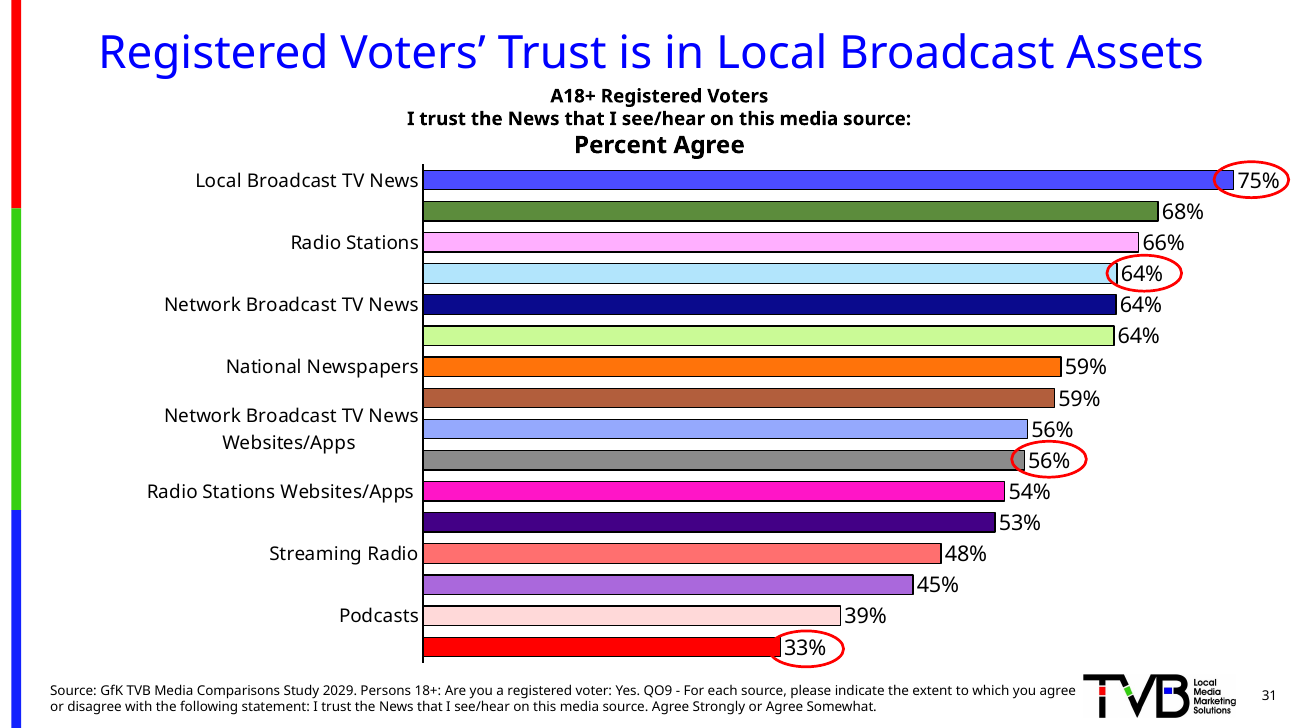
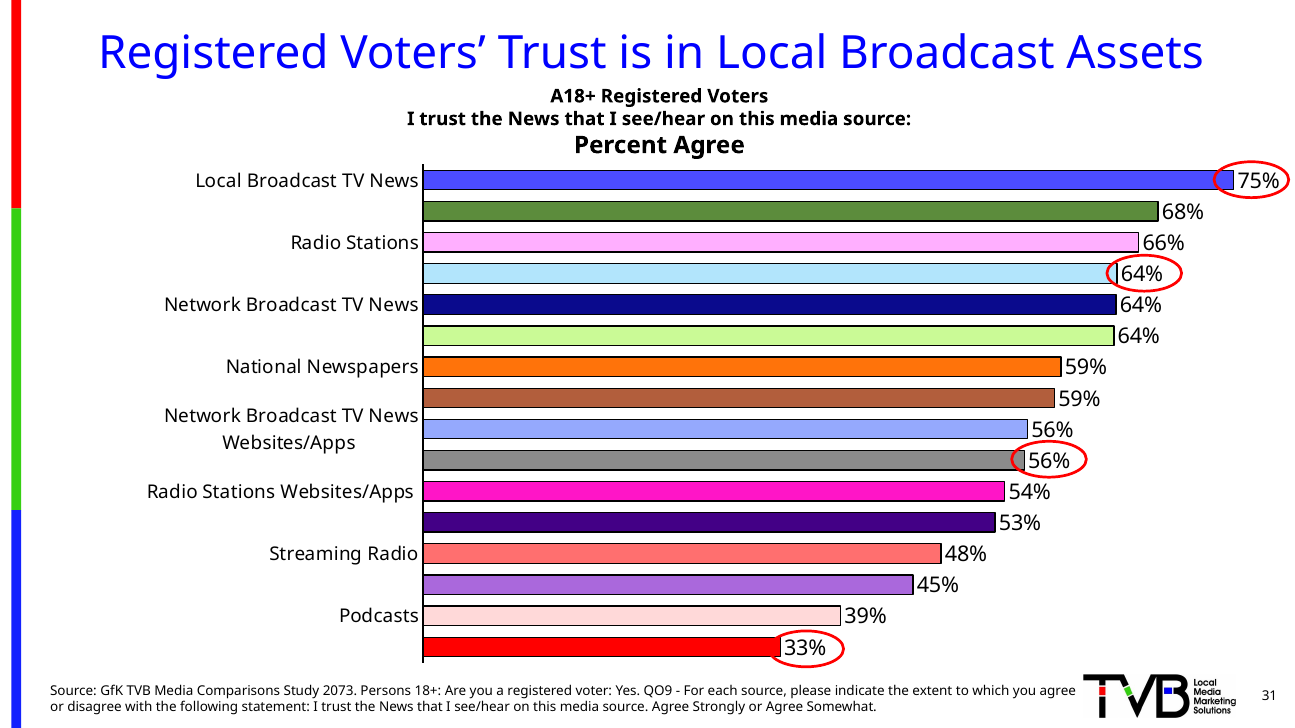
2029: 2029 -> 2073
